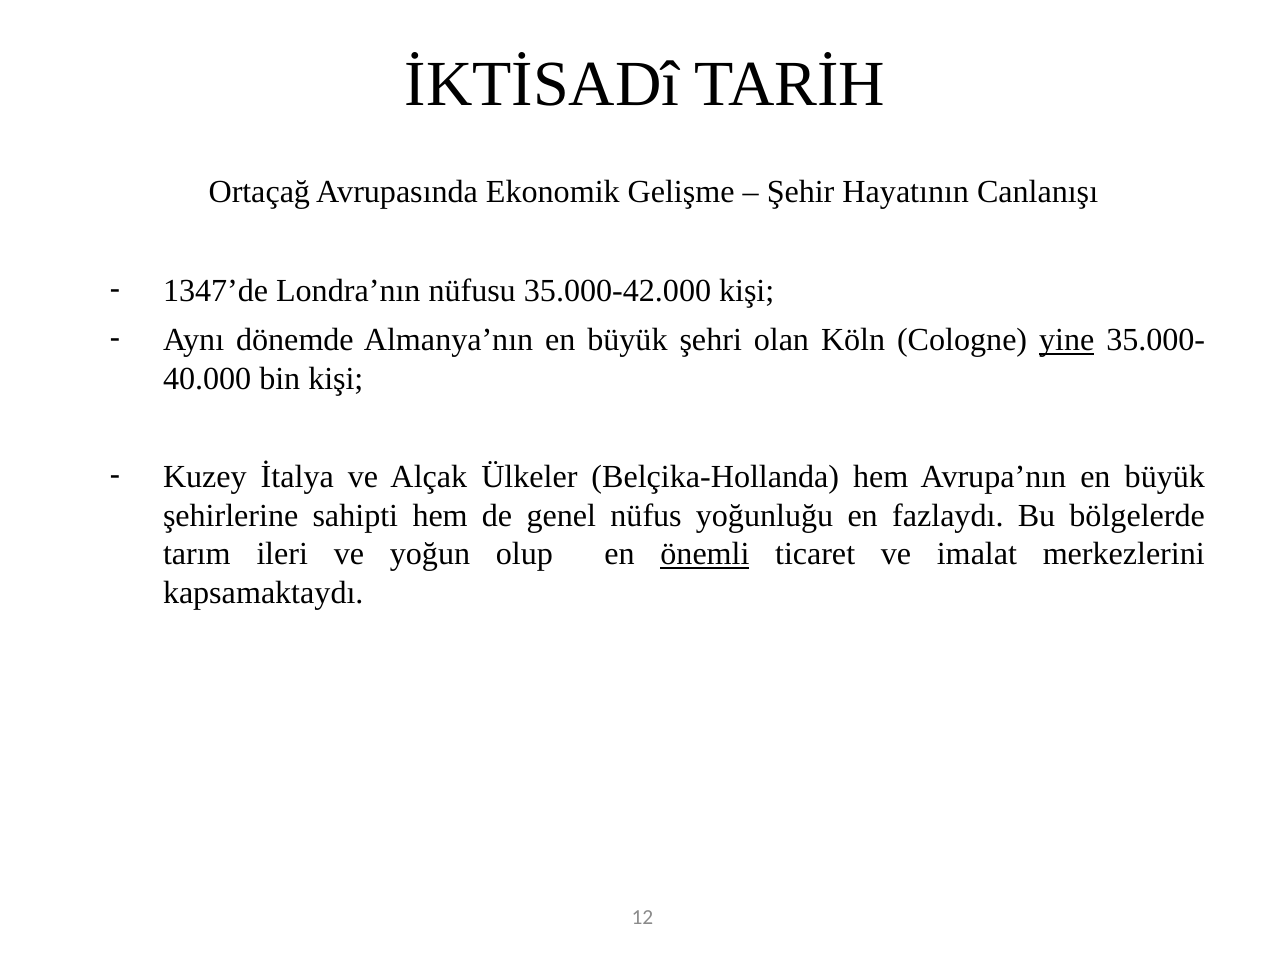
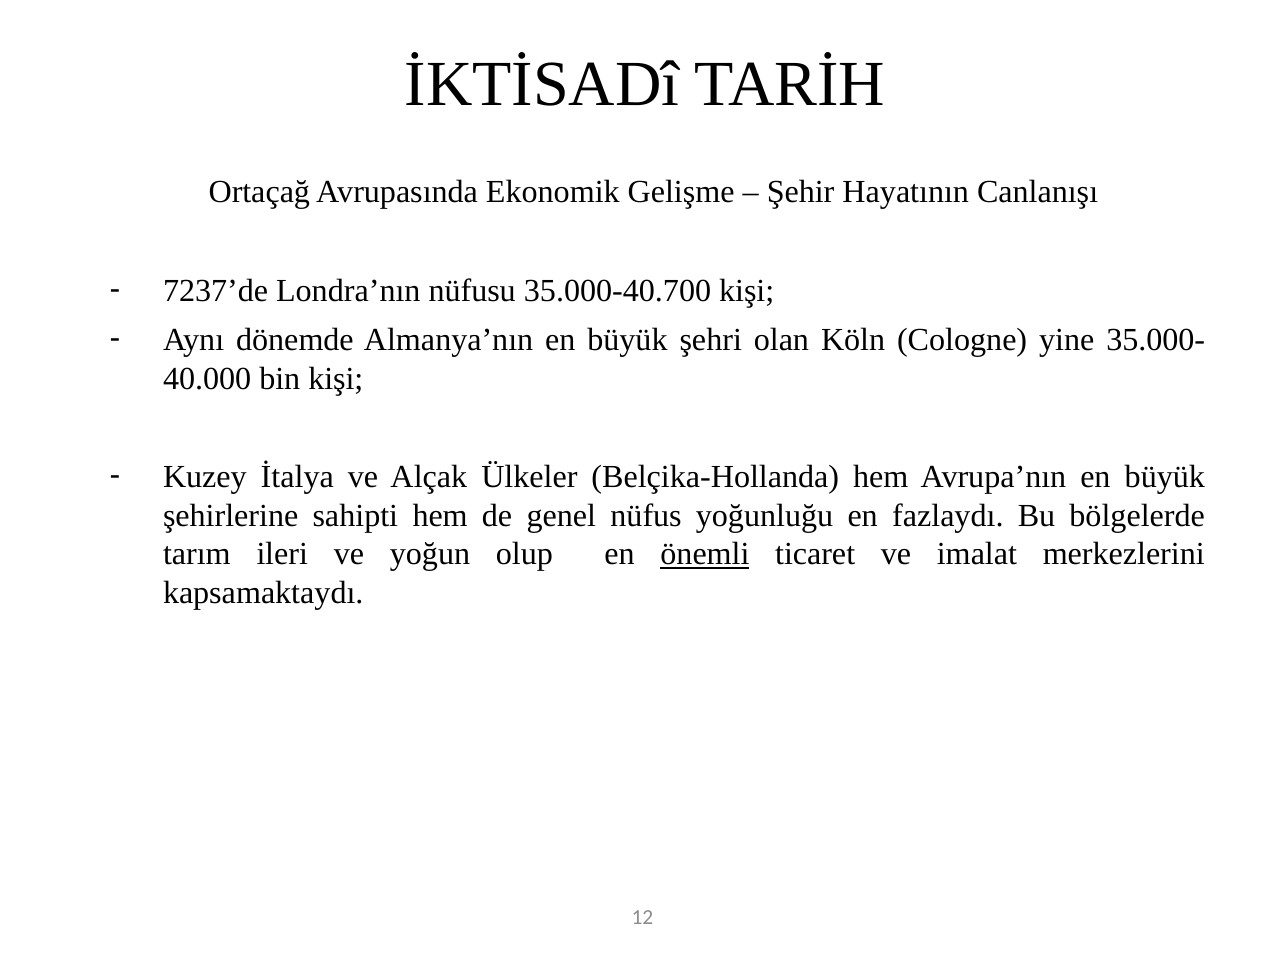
1347’de: 1347’de -> 7237’de
35.000-42.000: 35.000-42.000 -> 35.000-40.700
yine underline: present -> none
